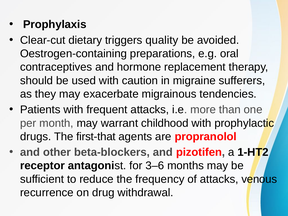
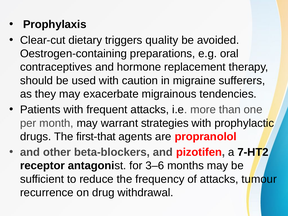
childhood: childhood -> strategies
1-HT2: 1-HT2 -> 7-HT2
venous: venous -> tumour
